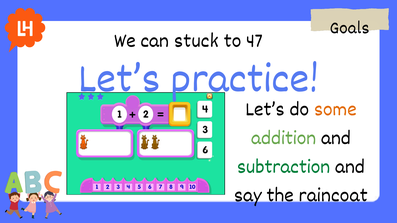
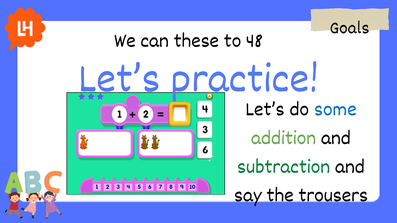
stuck: stuck -> these
47: 47 -> 48
some colour: orange -> blue
raincoat: raincoat -> trousers
